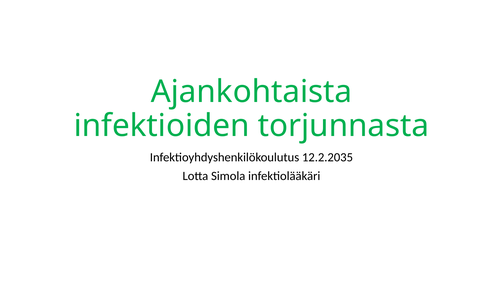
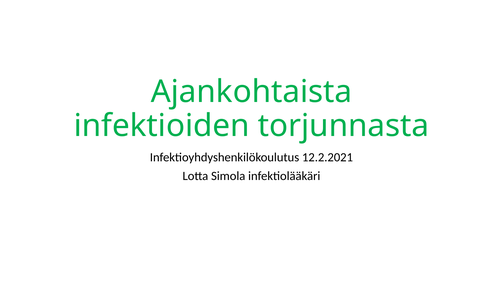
12.2.2035: 12.2.2035 -> 12.2.2021
